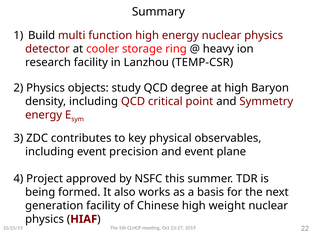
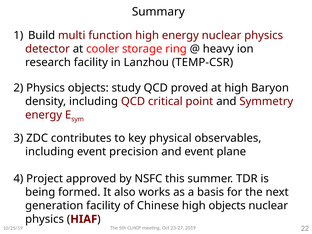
degree: degree -> proved
high weight: weight -> objects
